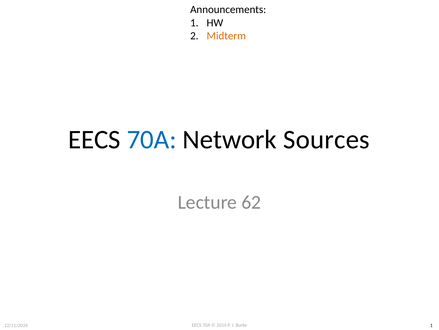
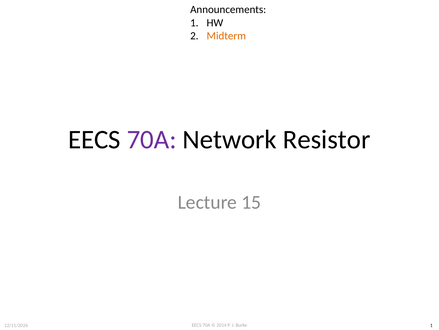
70A at (152, 139) colour: blue -> purple
Sources: Sources -> Resistor
62: 62 -> 15
